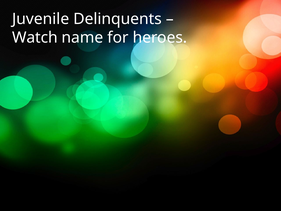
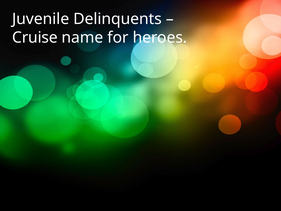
Watch: Watch -> Cruise
